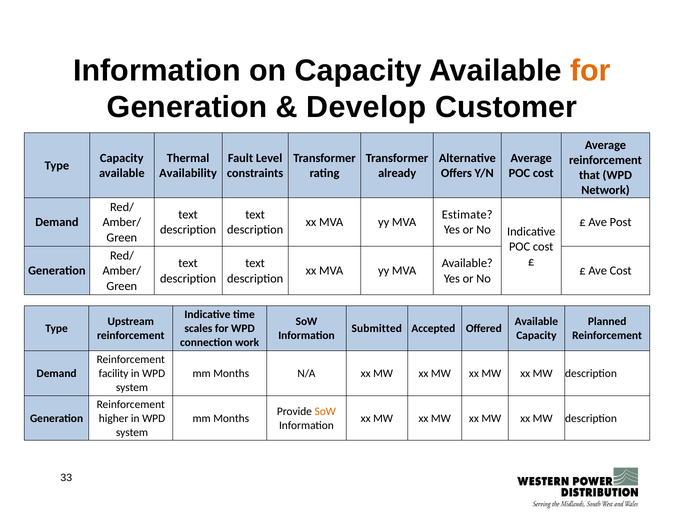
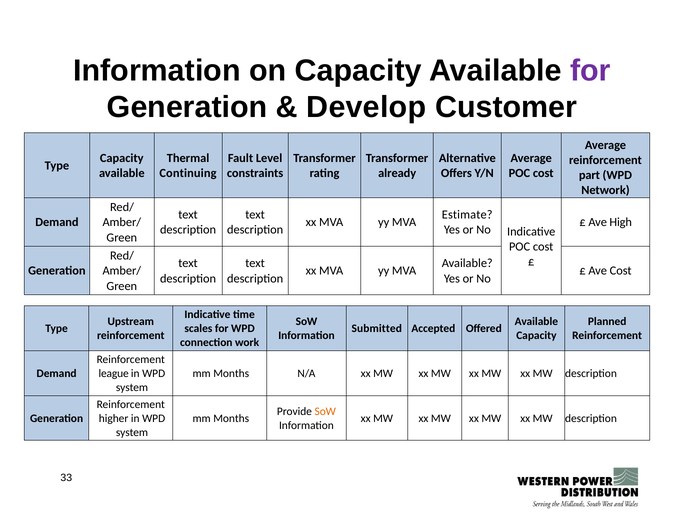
for at (590, 71) colour: orange -> purple
Availability: Availability -> Continuing
that: that -> part
Post: Post -> High
facility: facility -> league
